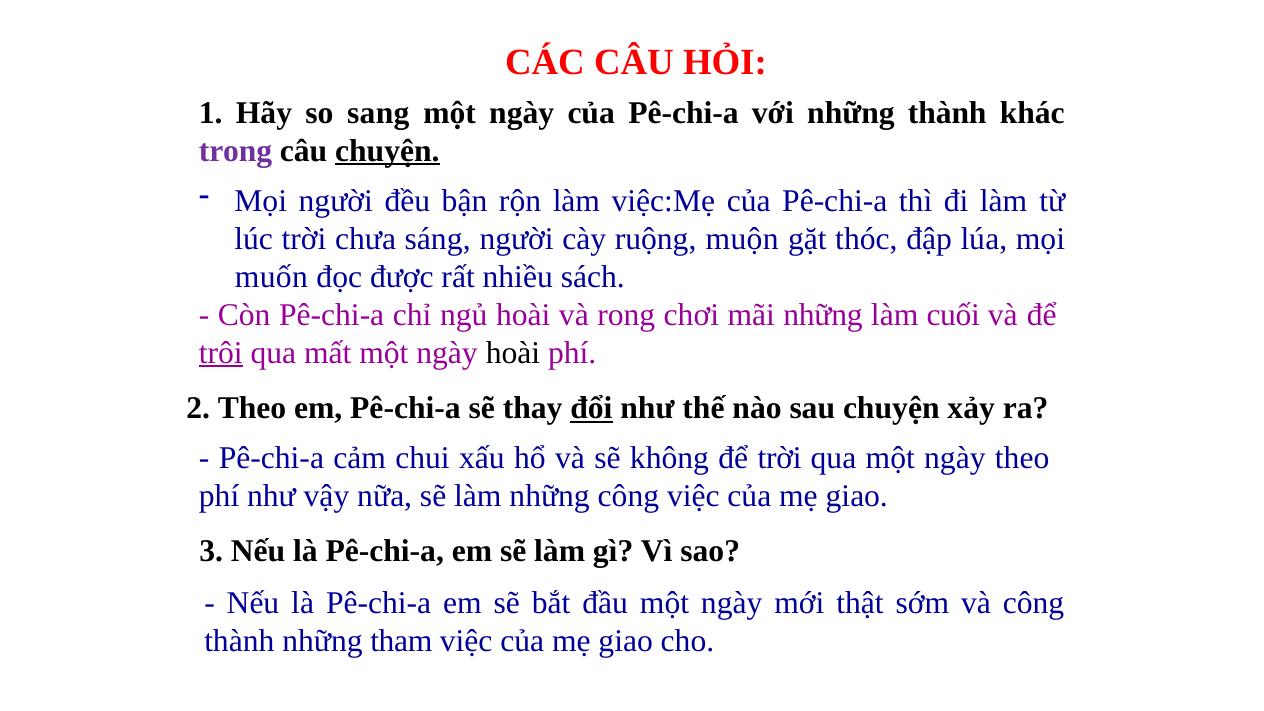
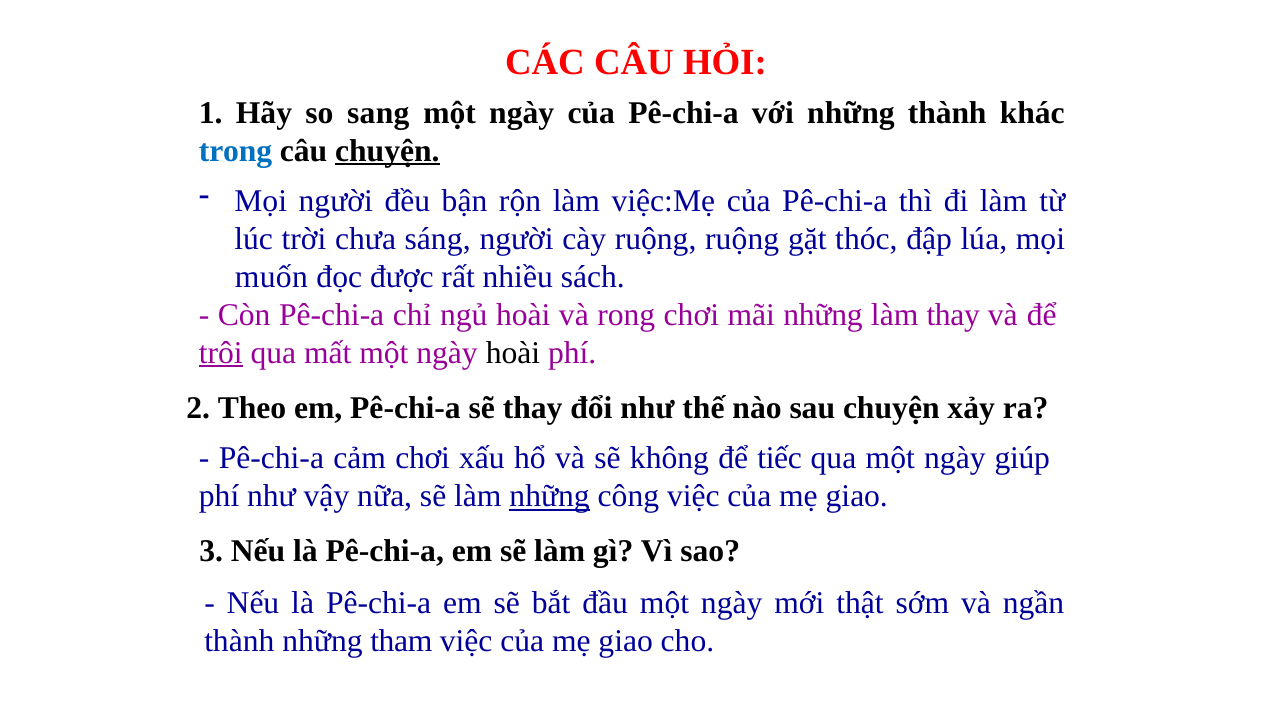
trong colour: purple -> blue
ruộng muộn: muộn -> ruộng
làm cuối: cuối -> thay
đổi underline: present -> none
cảm chui: chui -> chơi
để trời: trời -> tiếc
ngày theo: theo -> giúp
những at (550, 496) underline: none -> present
và công: công -> ngần
